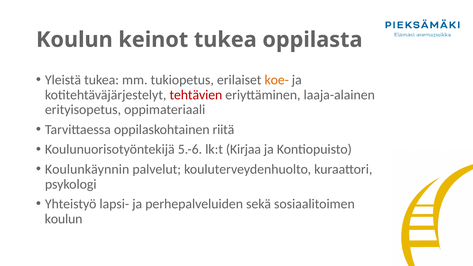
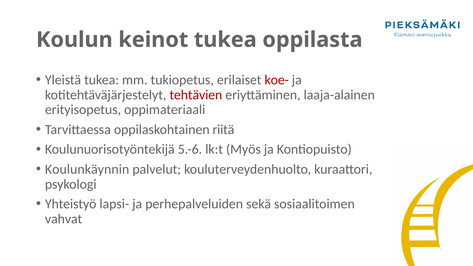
koe- colour: orange -> red
Kirjaa: Kirjaa -> Myös
koulun at (64, 219): koulun -> vahvat
